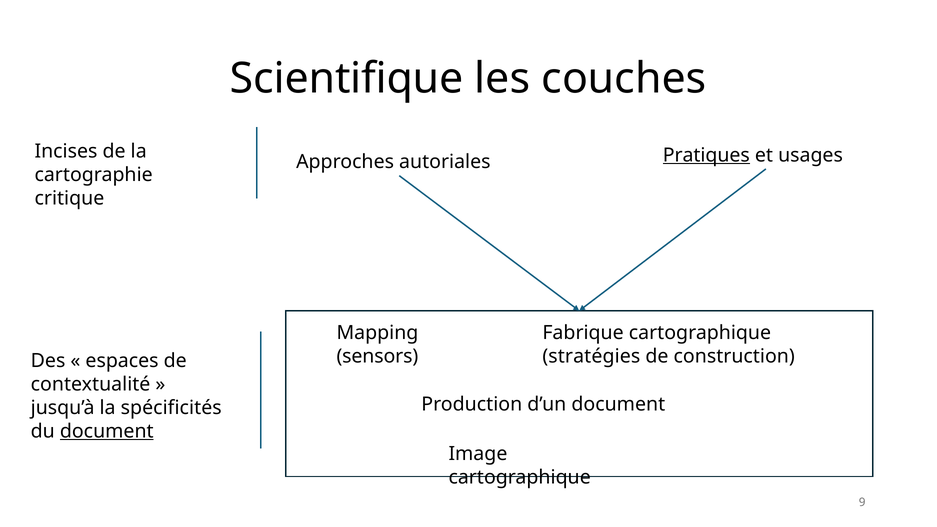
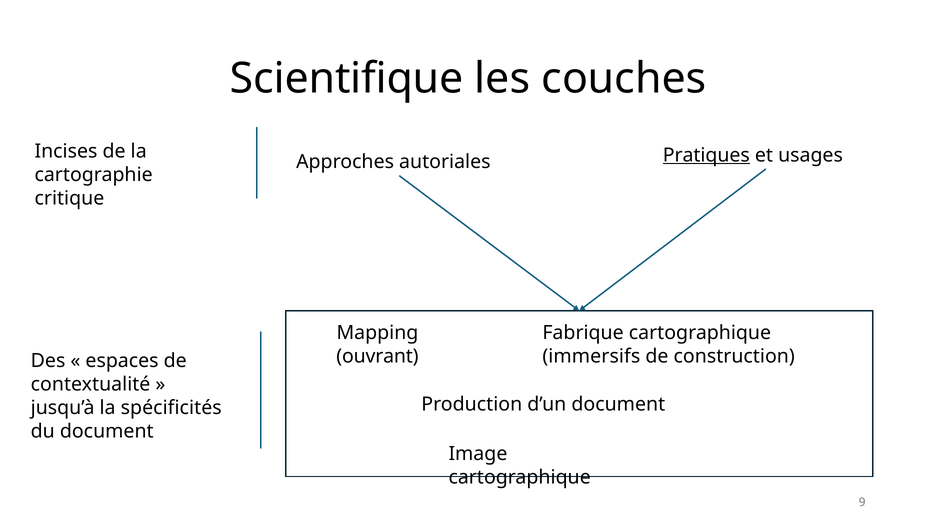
sensors: sensors -> ouvrant
stratégies: stratégies -> immersifs
document at (107, 431) underline: present -> none
